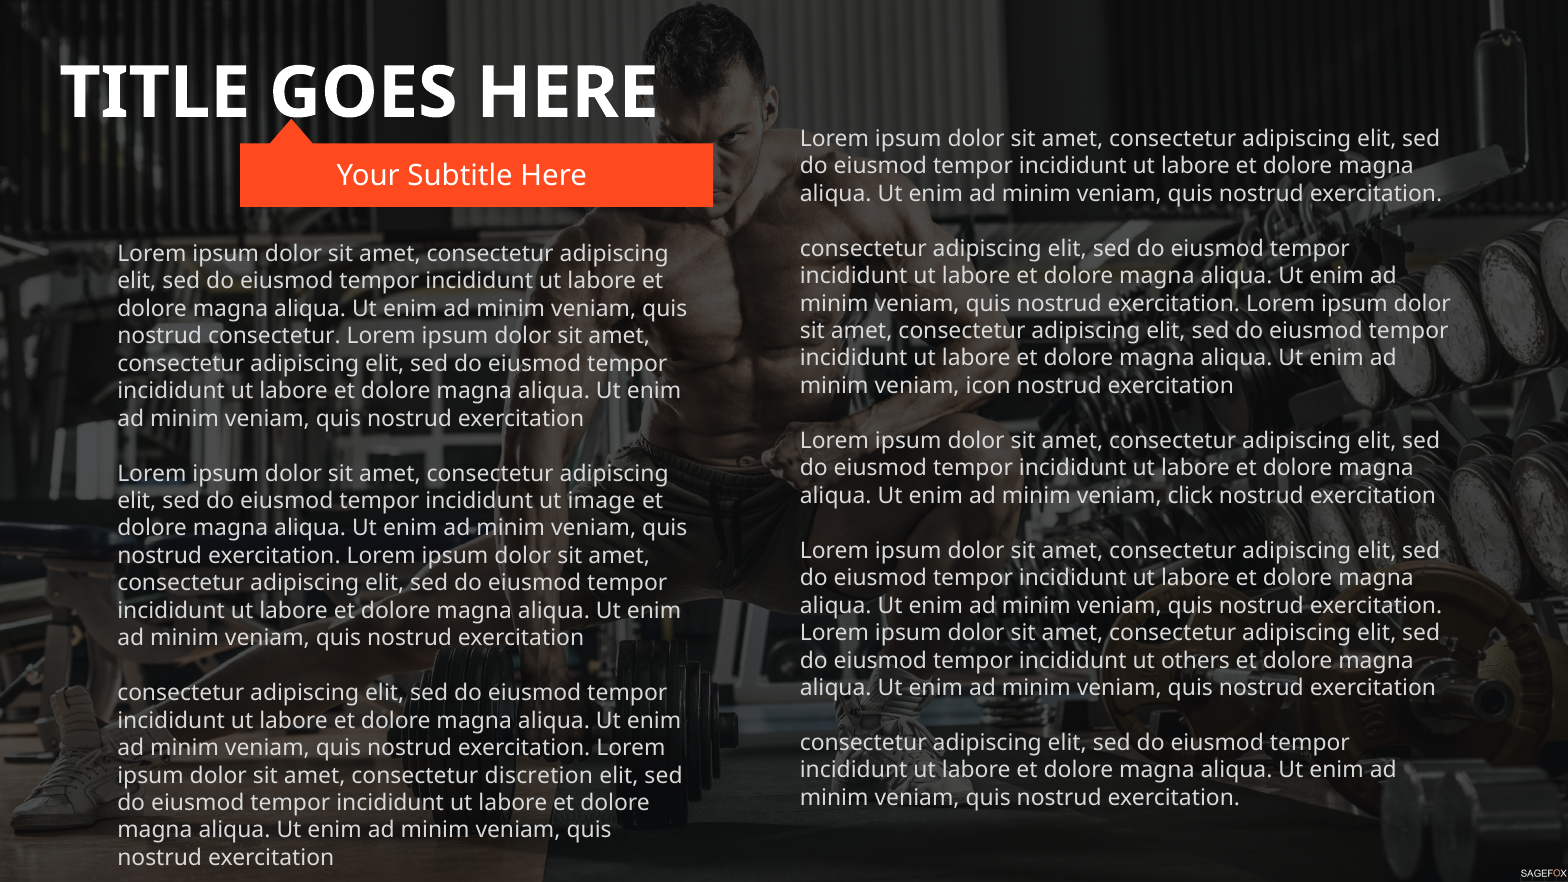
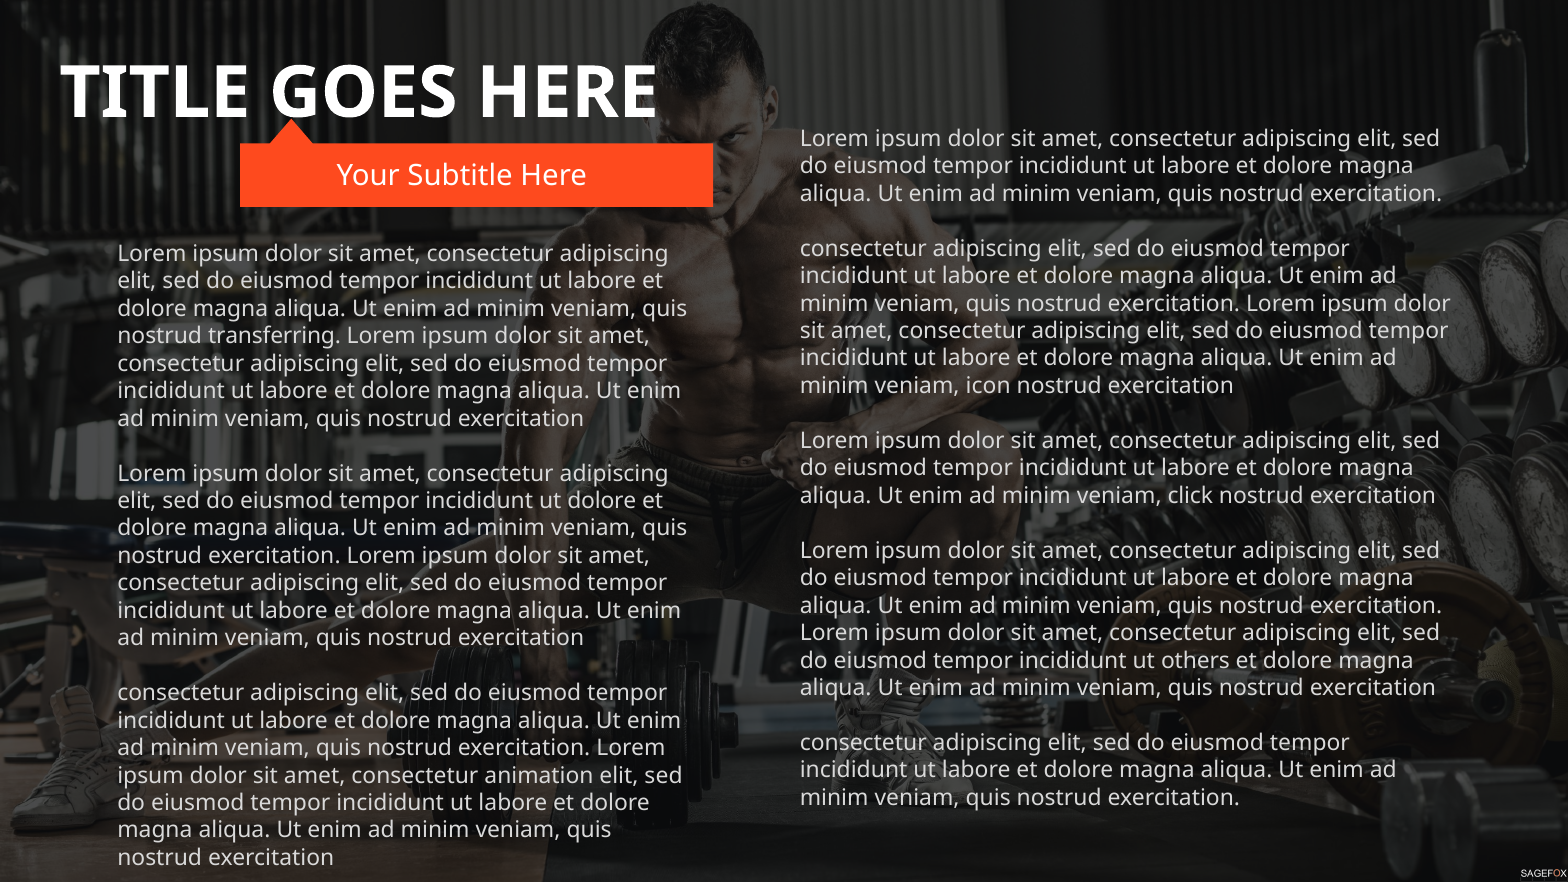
nostrud consectetur: consectetur -> transferring
ut image: image -> dolore
discretion: discretion -> animation
